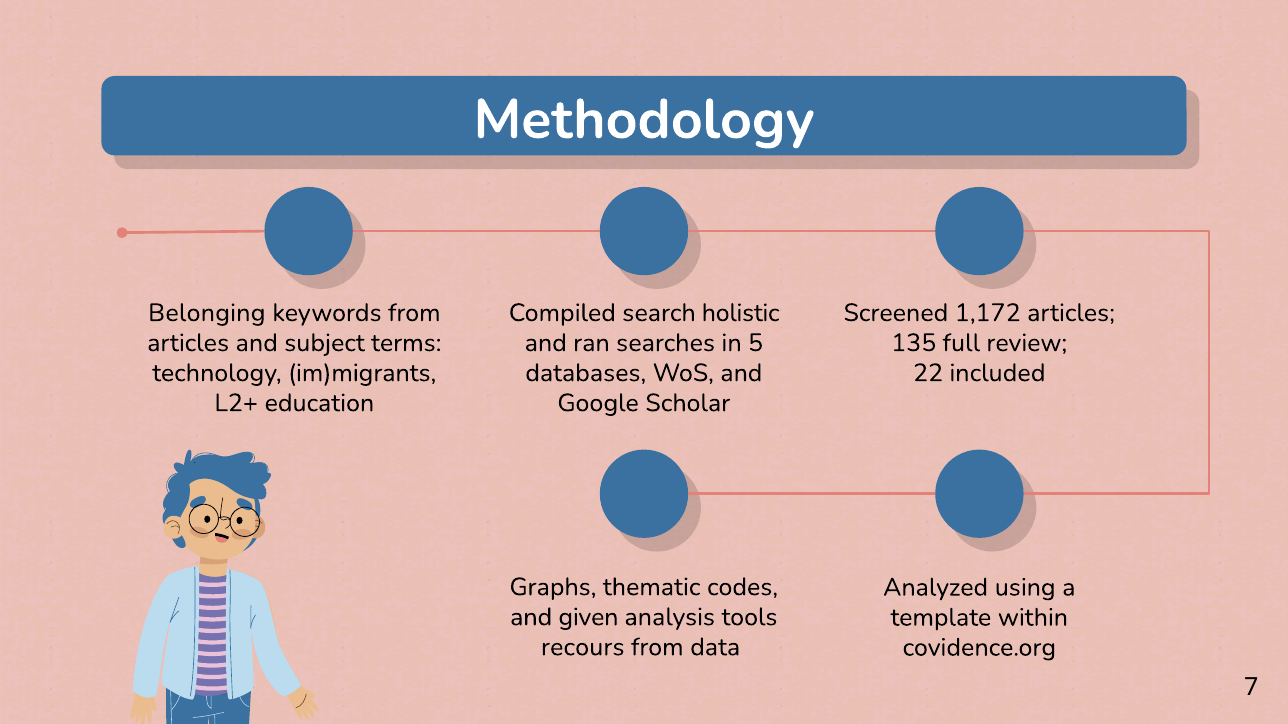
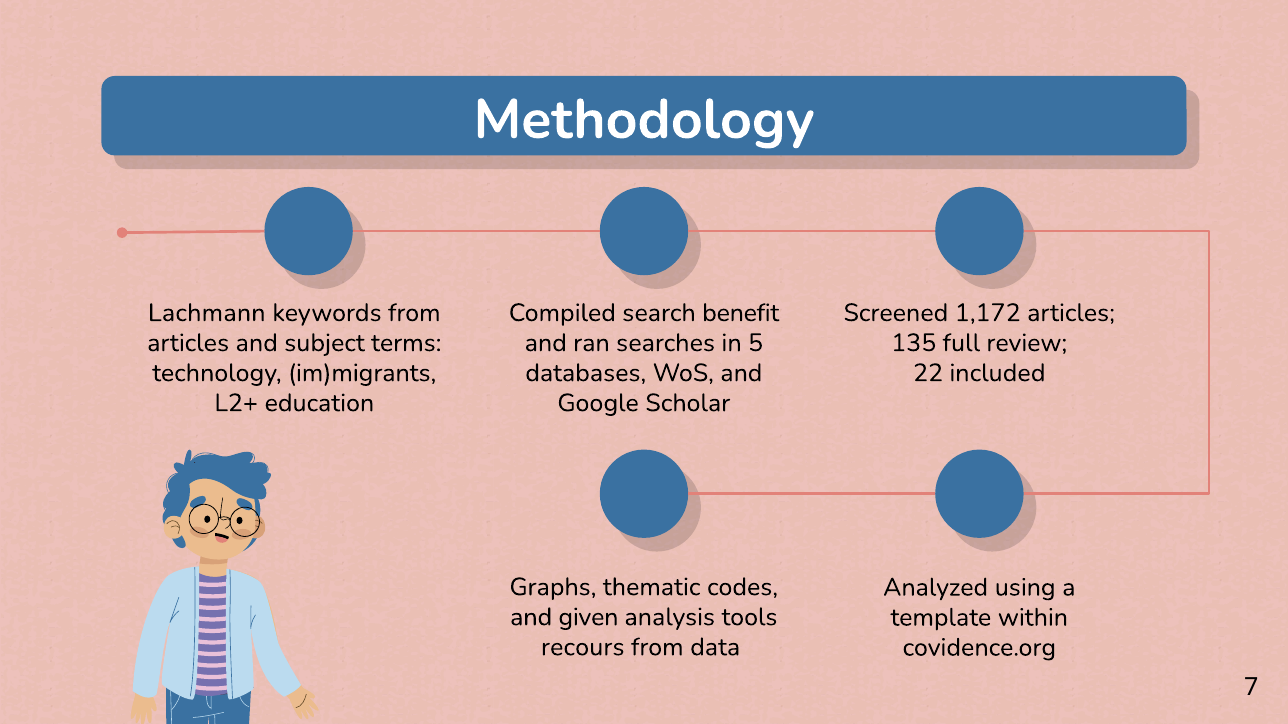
Belonging: Belonging -> Lachmann
holistic: holistic -> benefit
